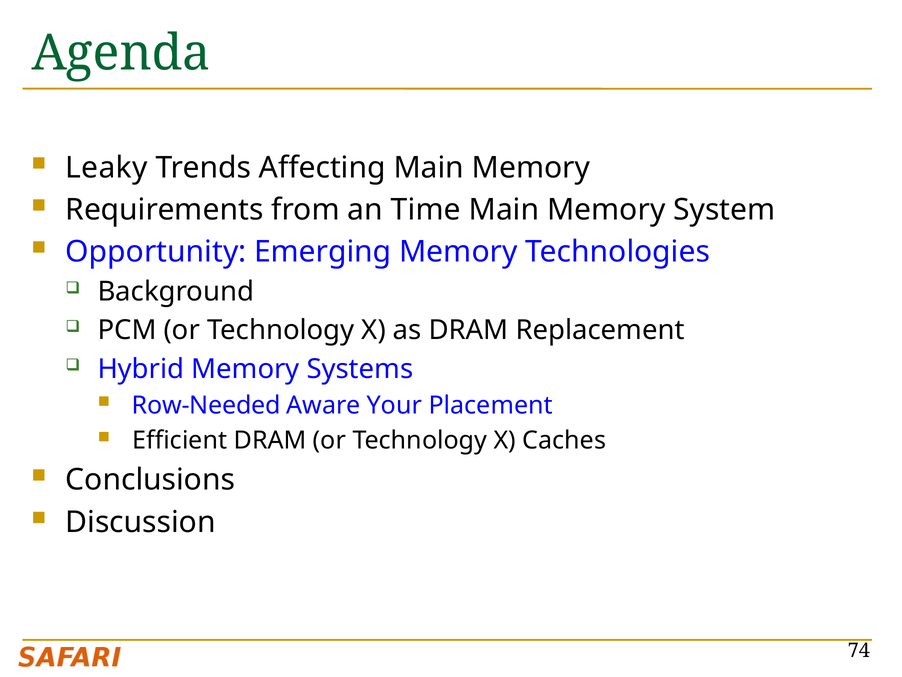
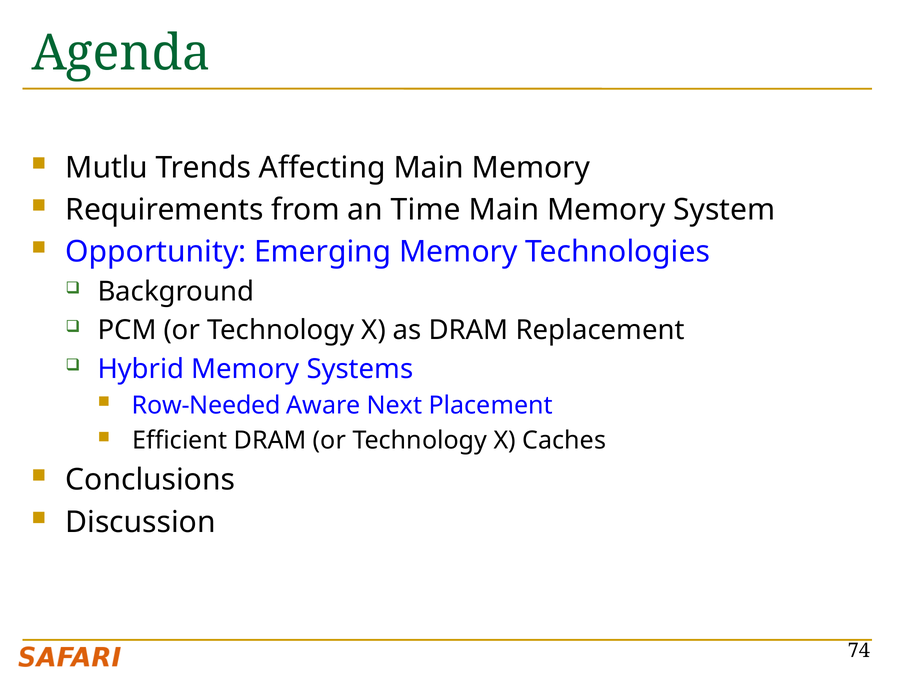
Leaky: Leaky -> Mutlu
Your: Your -> Next
